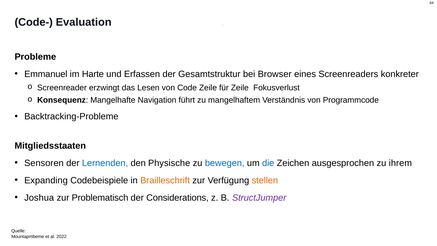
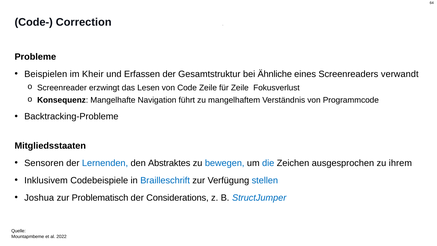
Evaluation: Evaluation -> Correction
Emmanuel: Emmanuel -> Beispielen
Harte: Harte -> Kheir
Browser: Browser -> Ähnliche
konkreter: konkreter -> verwandt
Physische: Physische -> Abstraktes
Expanding: Expanding -> Inklusivem
Brailleschrift colour: orange -> blue
stellen colour: orange -> blue
StructJumper colour: purple -> blue
